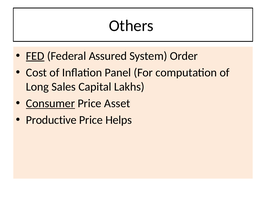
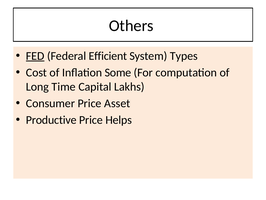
Assured: Assured -> Efficient
Order: Order -> Types
Panel: Panel -> Some
Sales: Sales -> Time
Consumer underline: present -> none
